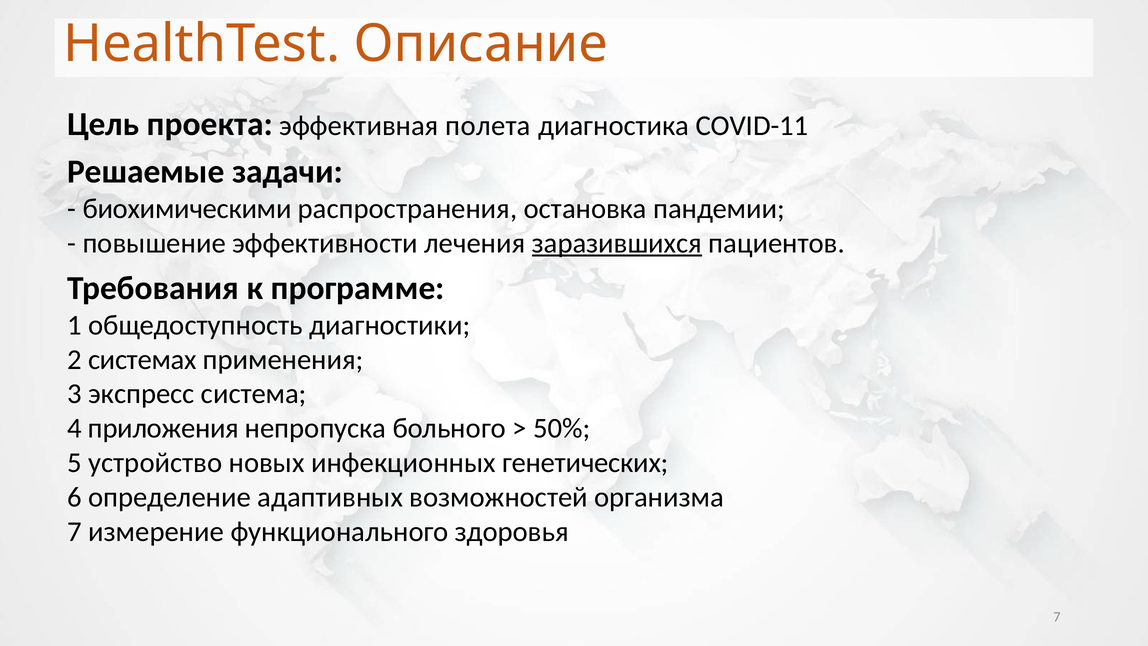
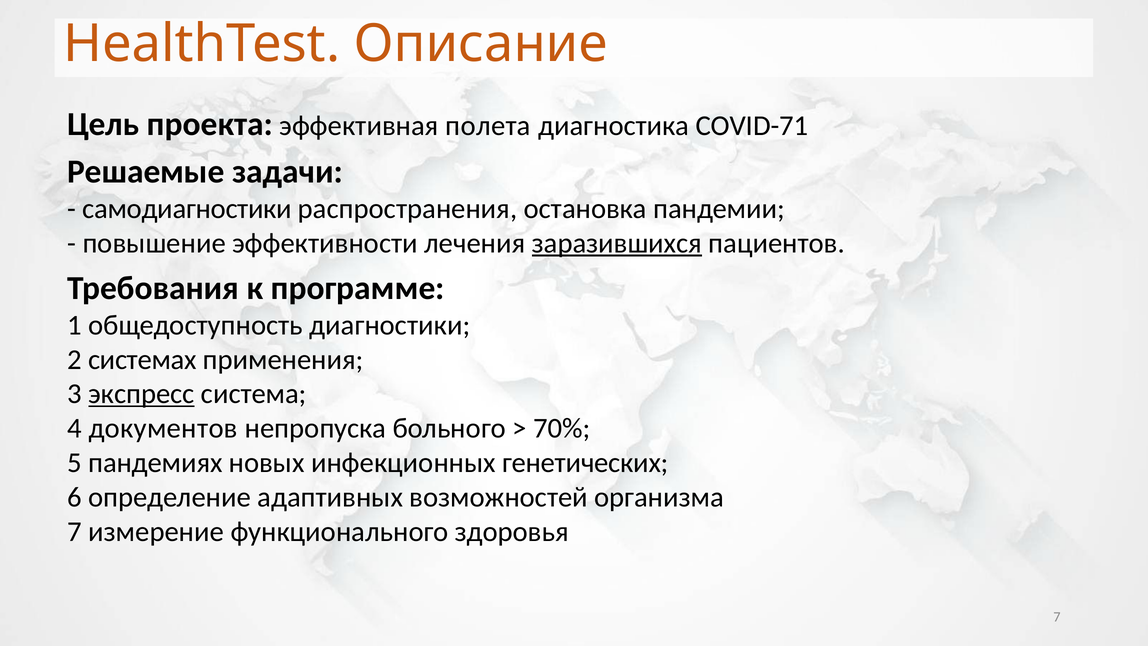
COVID-11: COVID-11 -> COVID-71
биохимическими: биохимическими -> самодиагностики
экспресс underline: none -> present
приложения: приложения -> документов
50%: 50% -> 70%
устройство: устройство -> пандемиях
